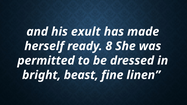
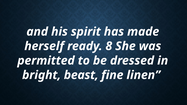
exult: exult -> spirit
